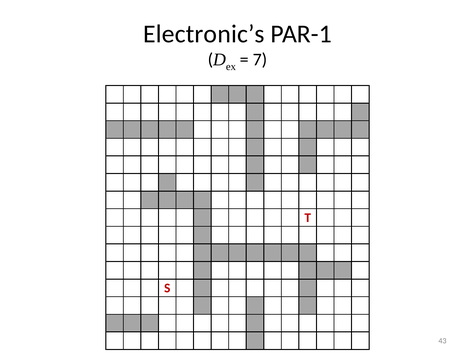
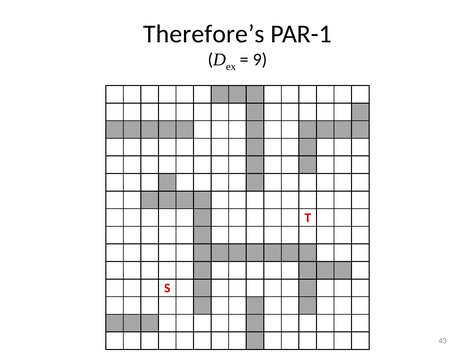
Electronic’s: Electronic’s -> Therefore’s
7: 7 -> 9
